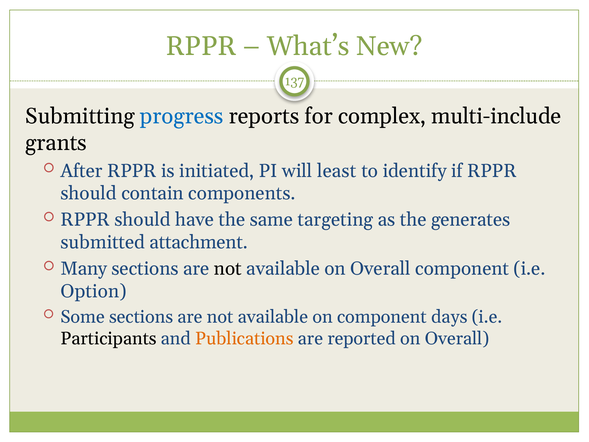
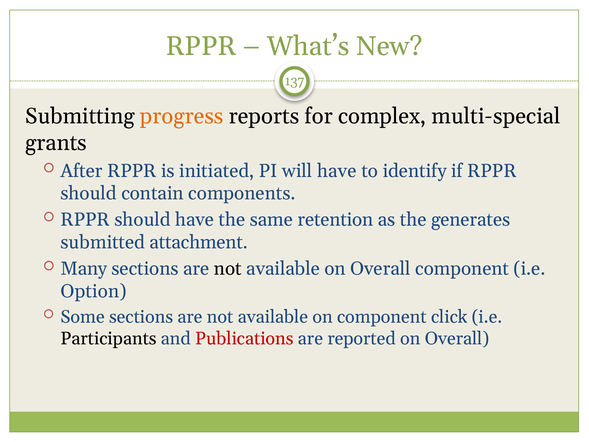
progress colour: blue -> orange
multi-include: multi-include -> multi-special
will least: least -> have
targeting: targeting -> retention
days: days -> click
Publications colour: orange -> red
